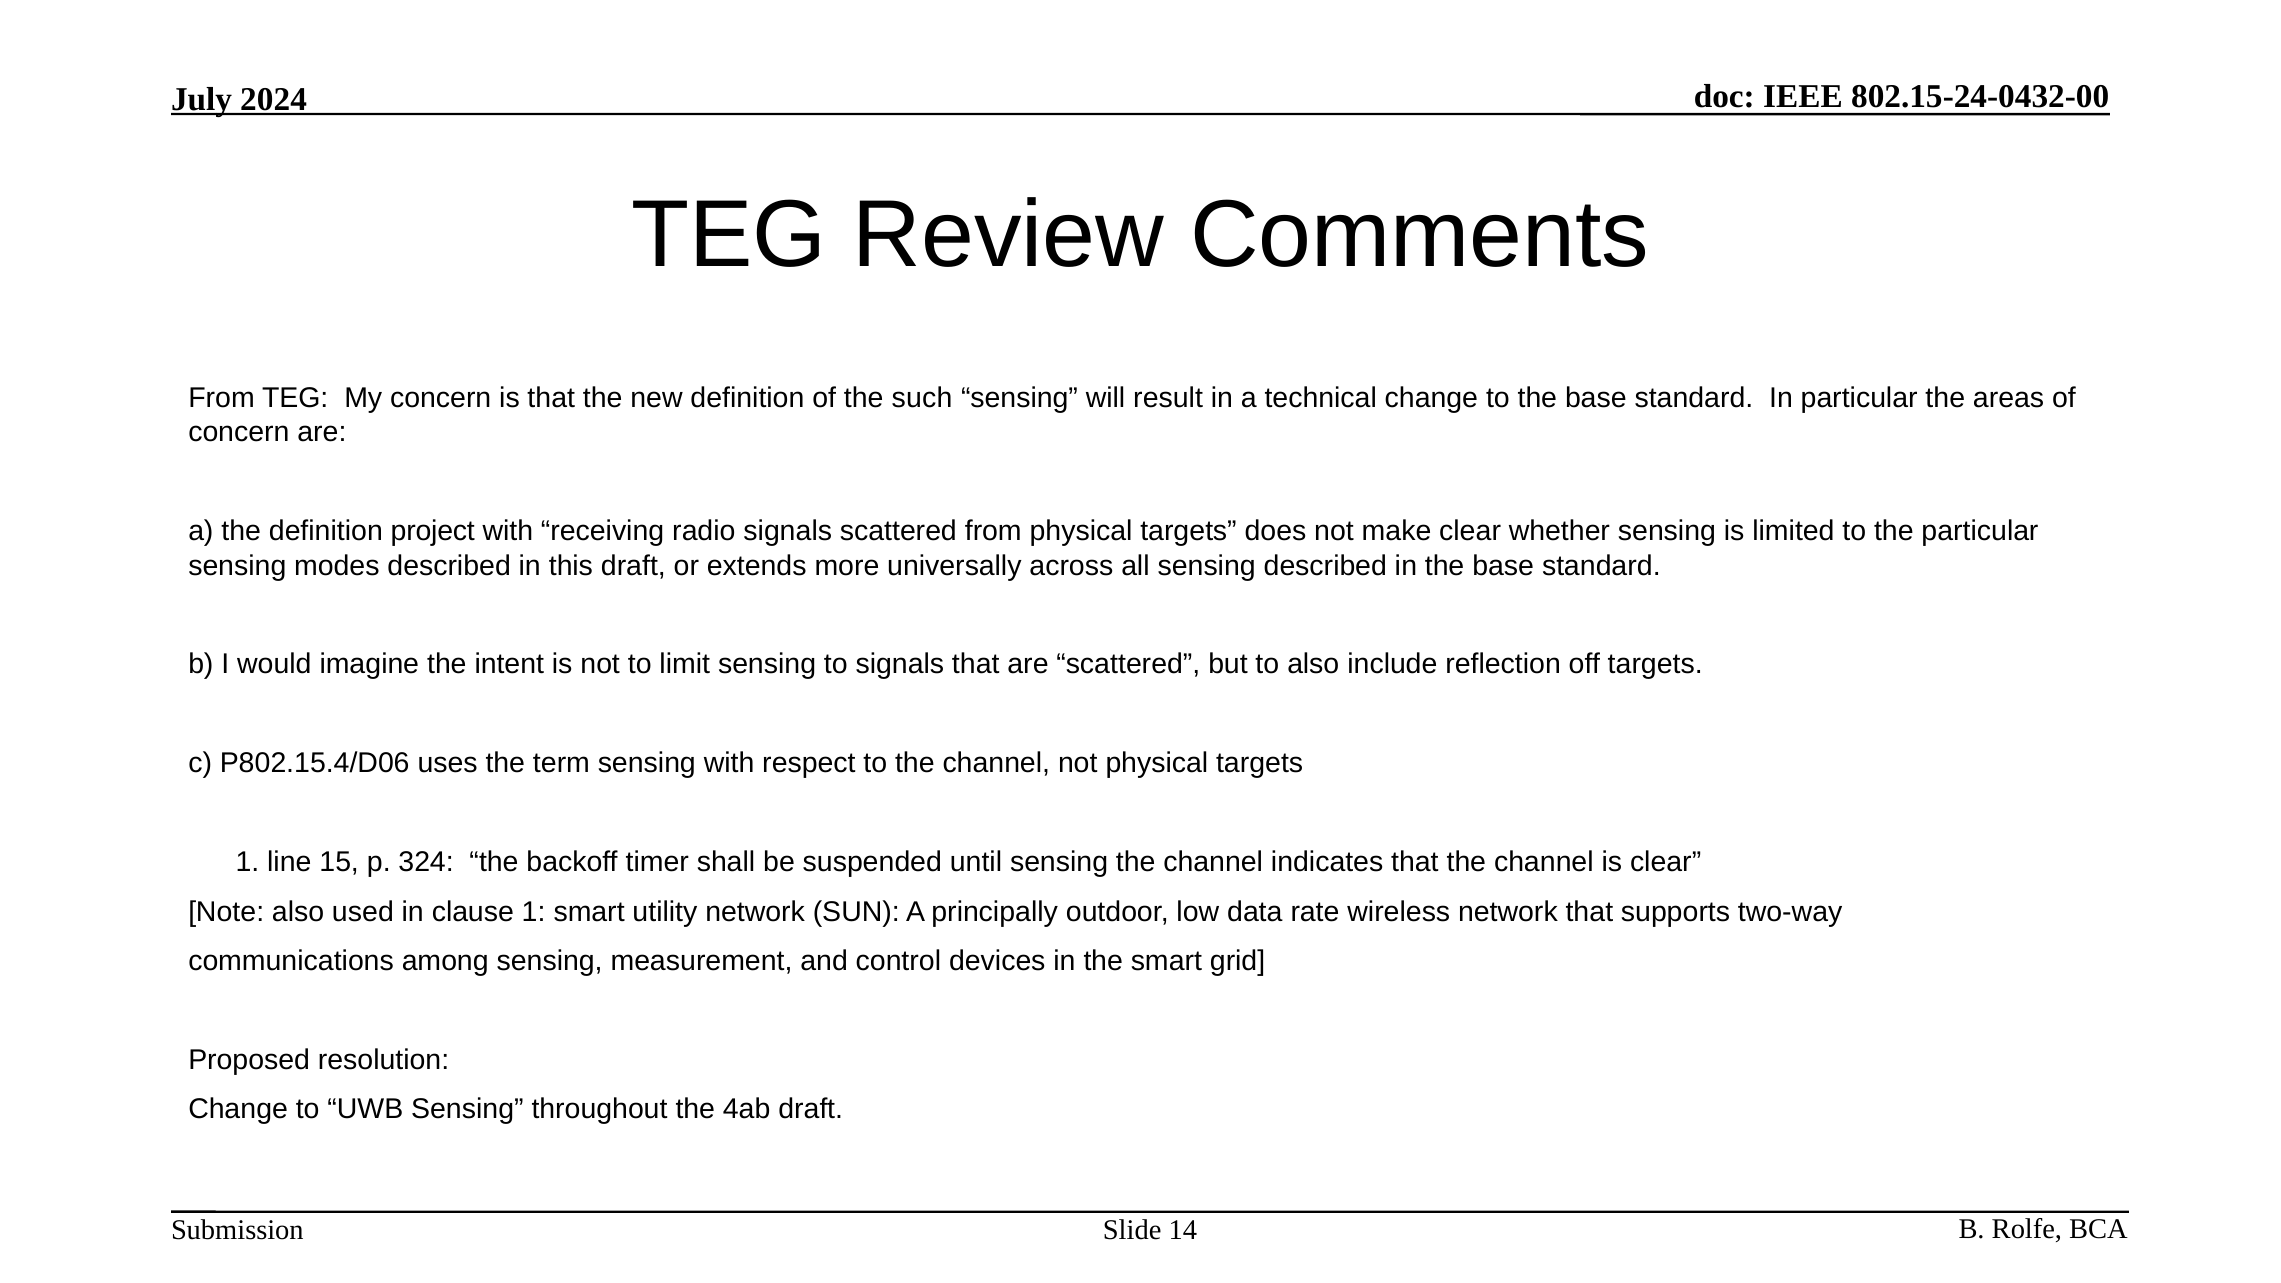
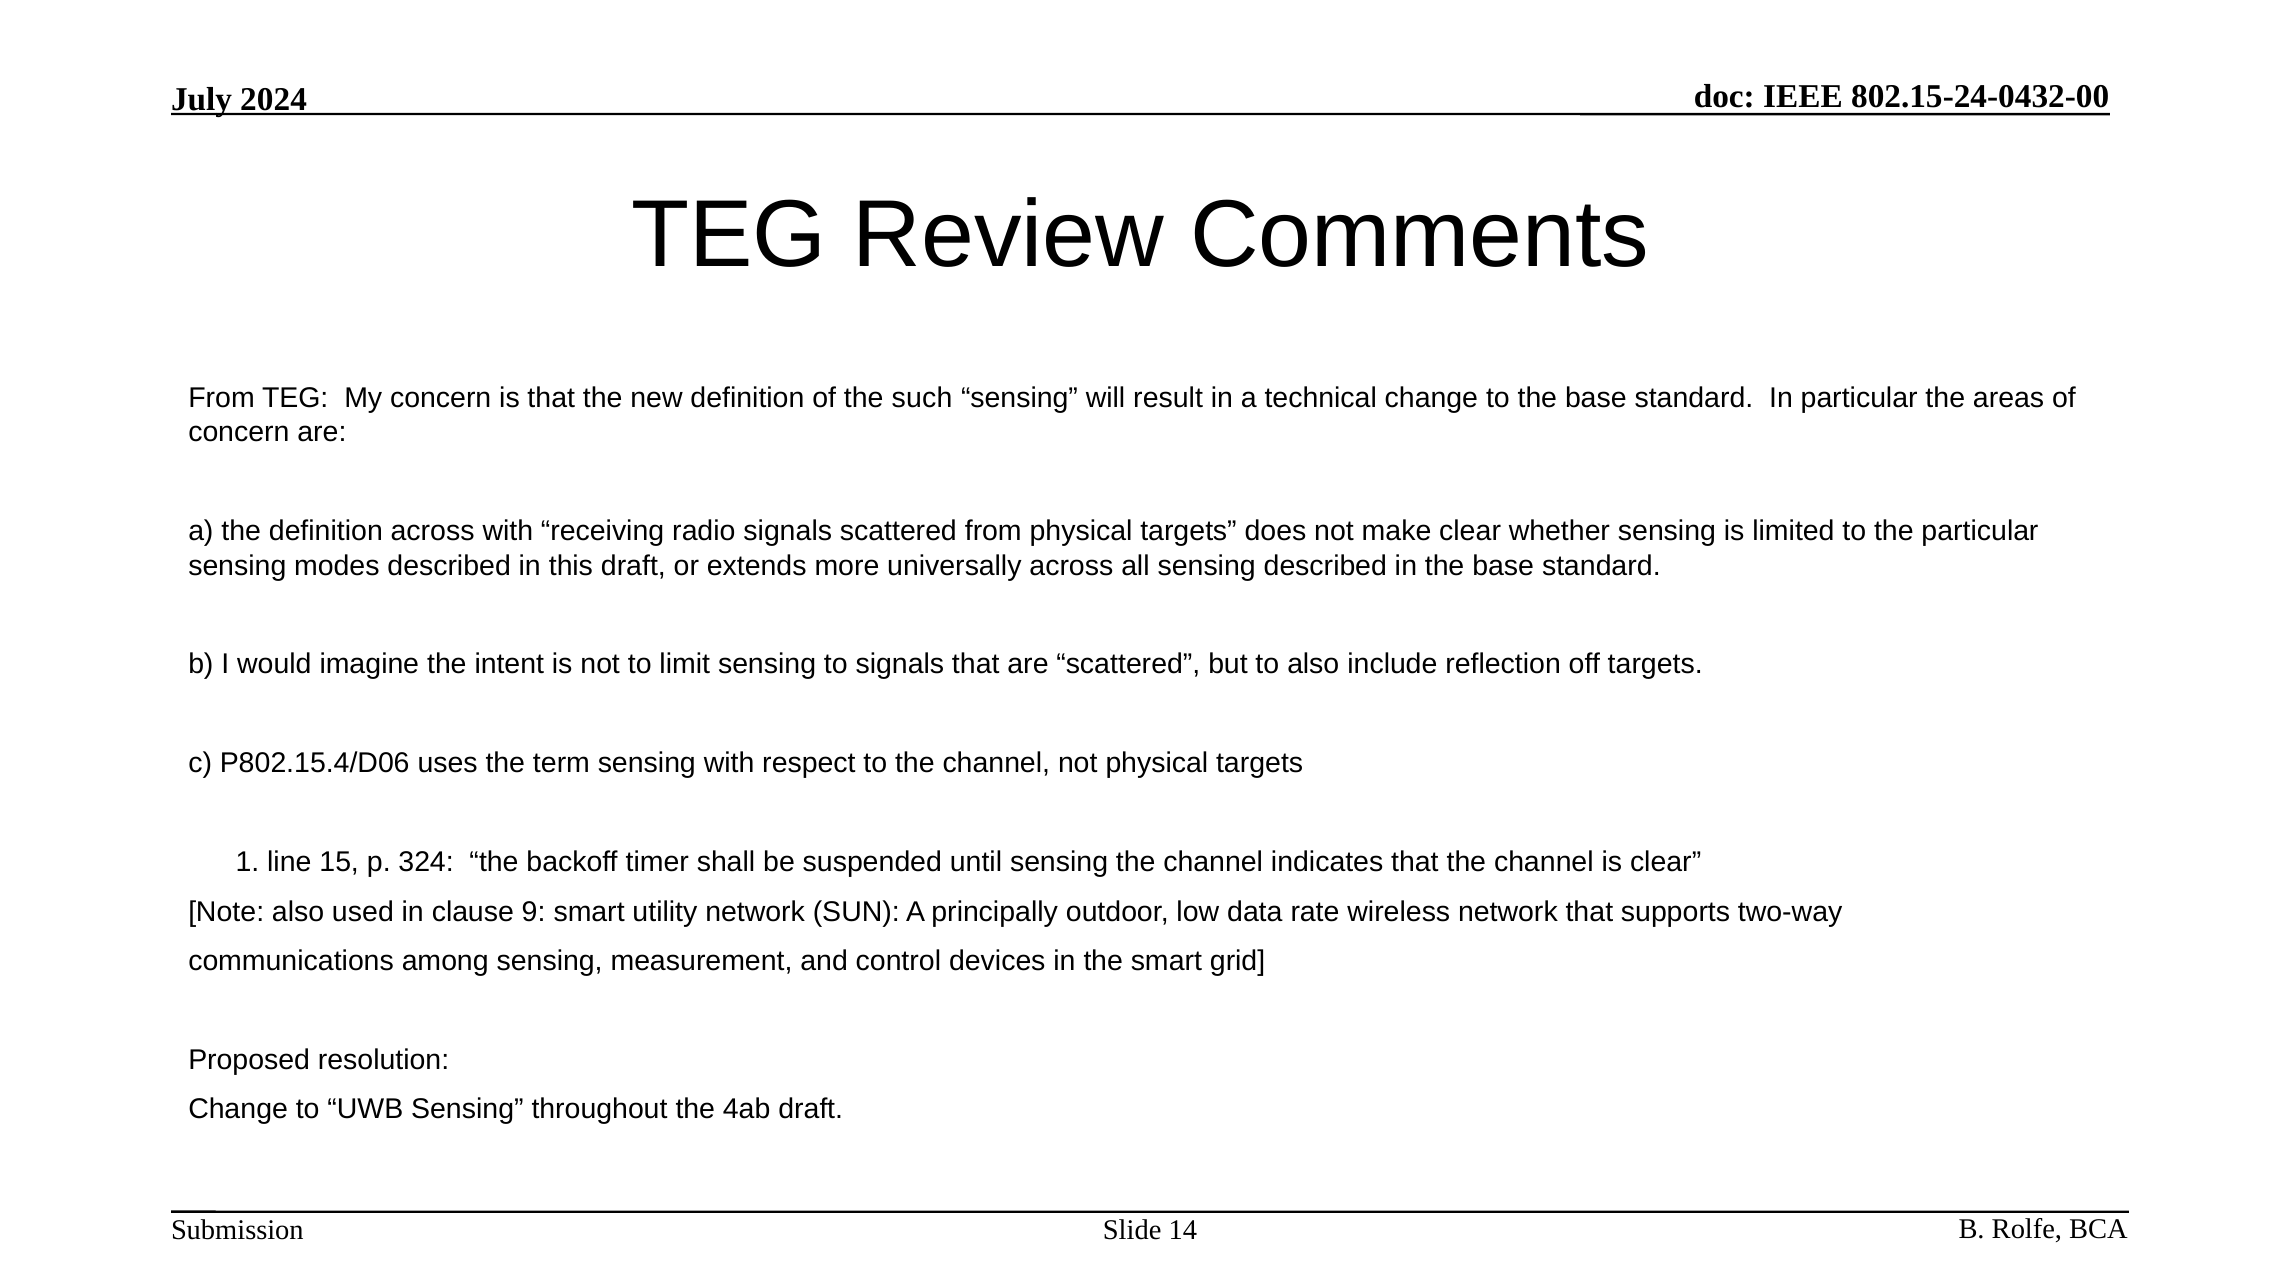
definition project: project -> across
clause 1: 1 -> 9
